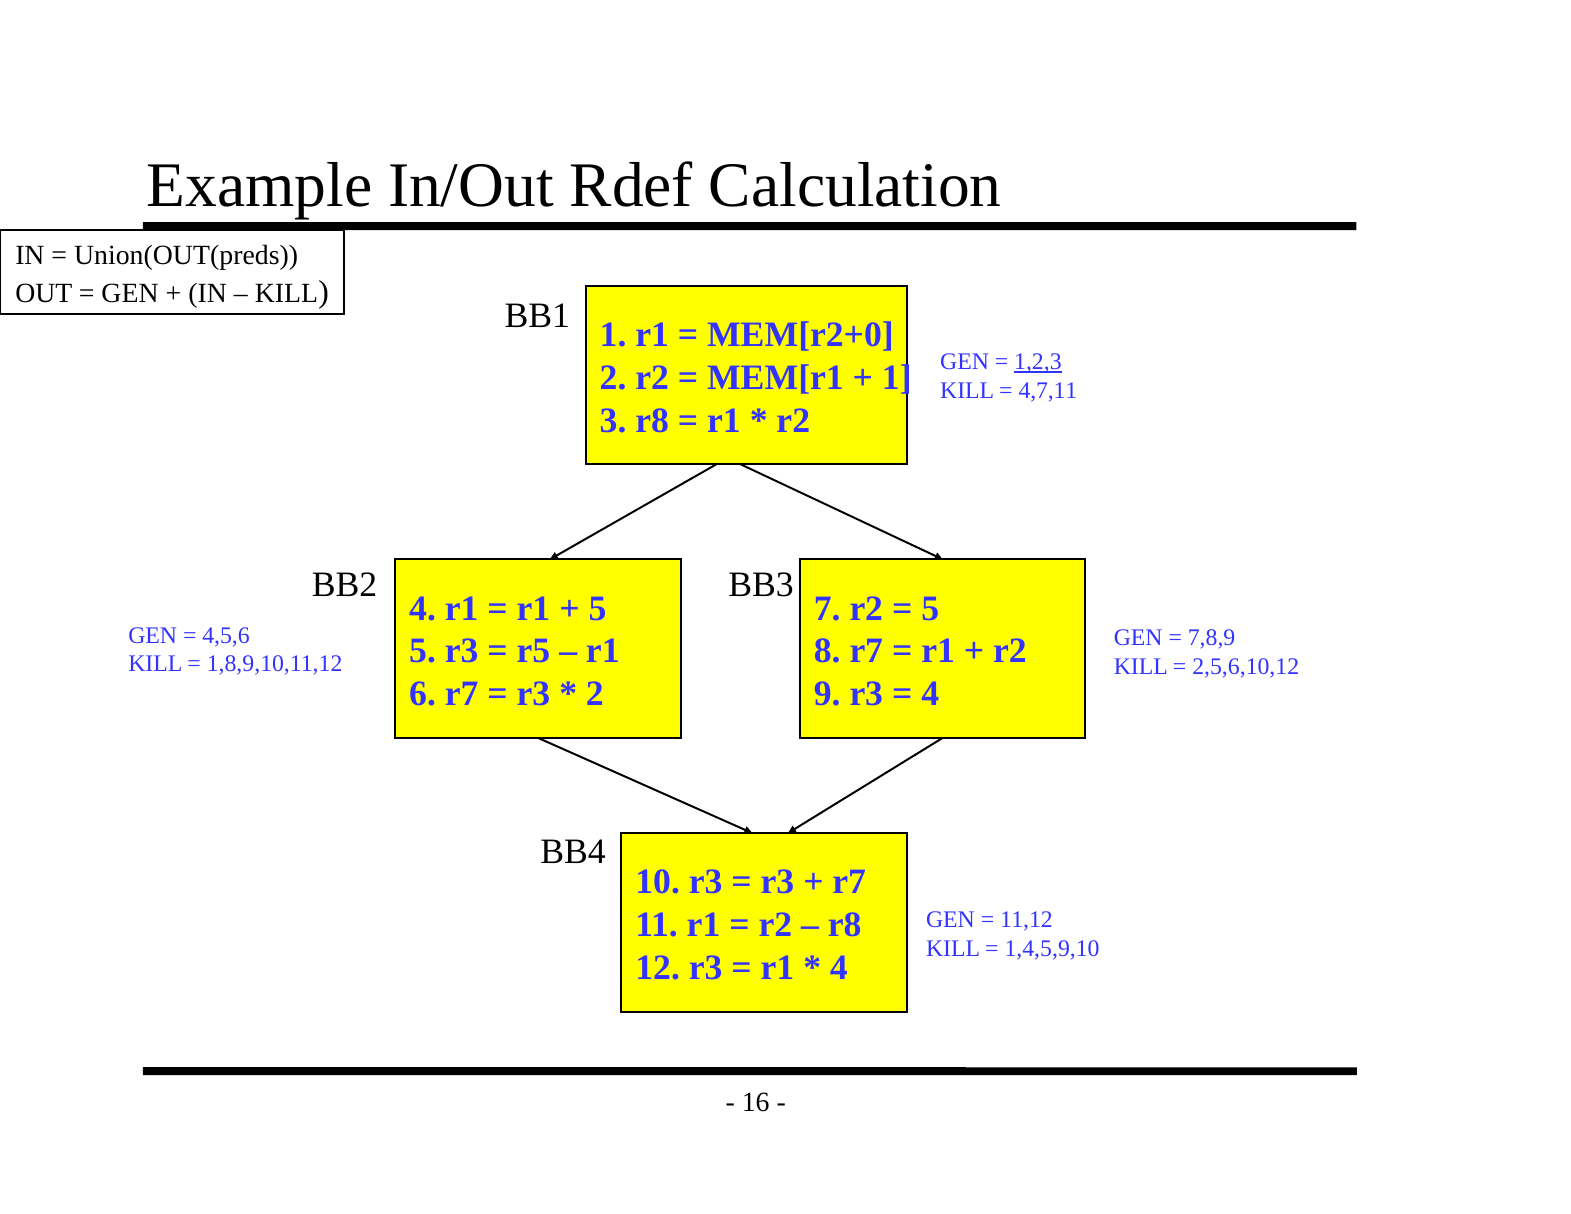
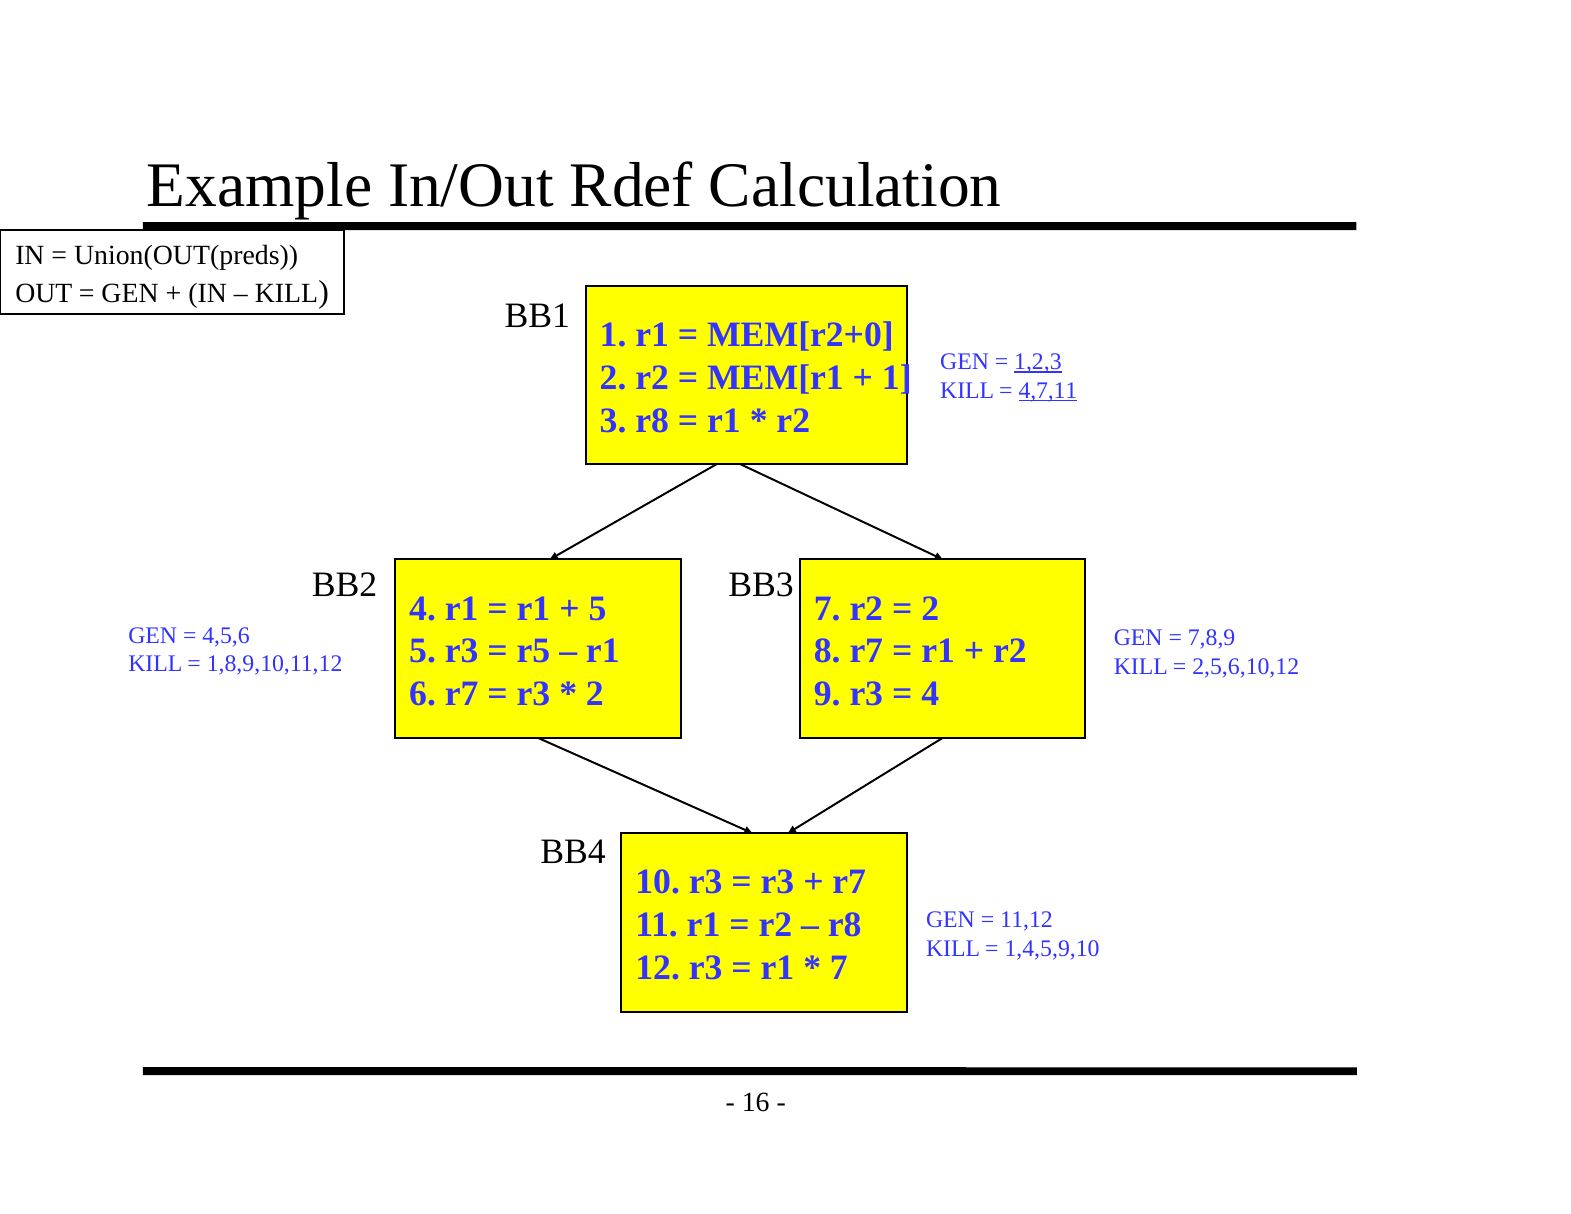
4,7,11 underline: none -> present
5 at (930, 608): 5 -> 2
4 at (839, 968): 4 -> 7
